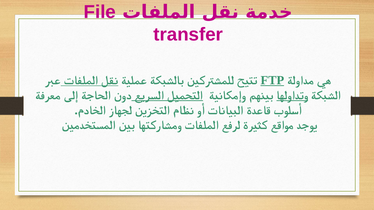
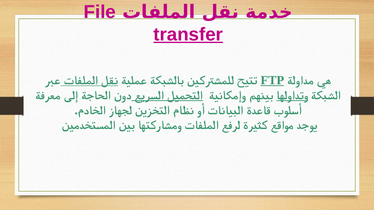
transfer underline: none -> present
